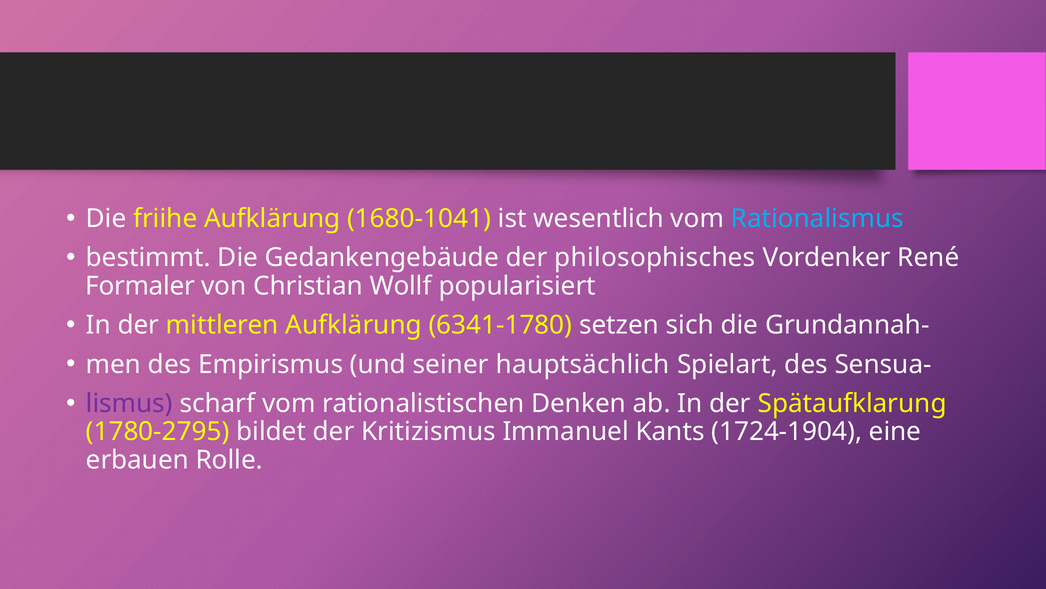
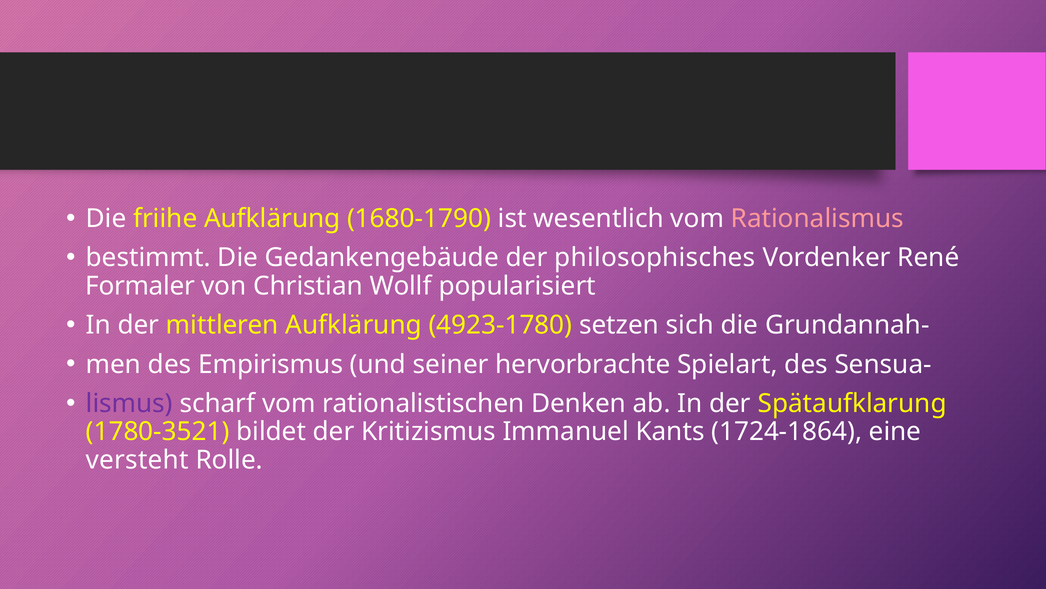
1680-1041: 1680-1041 -> 1680-1790
Rationalismus colour: light blue -> pink
6341-1780: 6341-1780 -> 4923-1780
hauptsächlich: hauptsächlich -> hervorbrachte
1780-2795: 1780-2795 -> 1780-3521
1724-1904: 1724-1904 -> 1724-1864
erbauen: erbauen -> versteht
